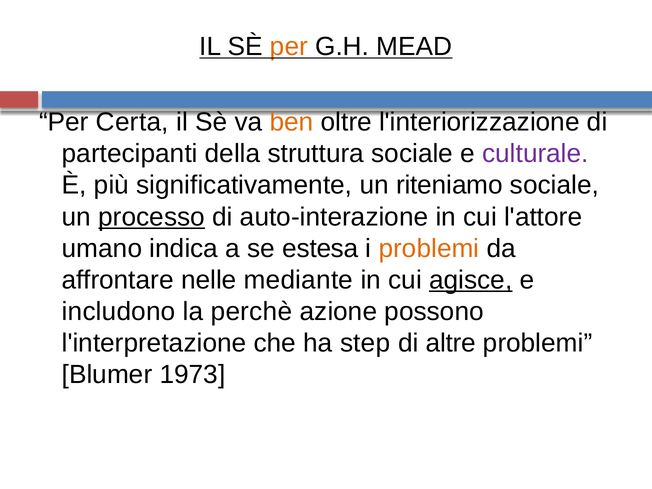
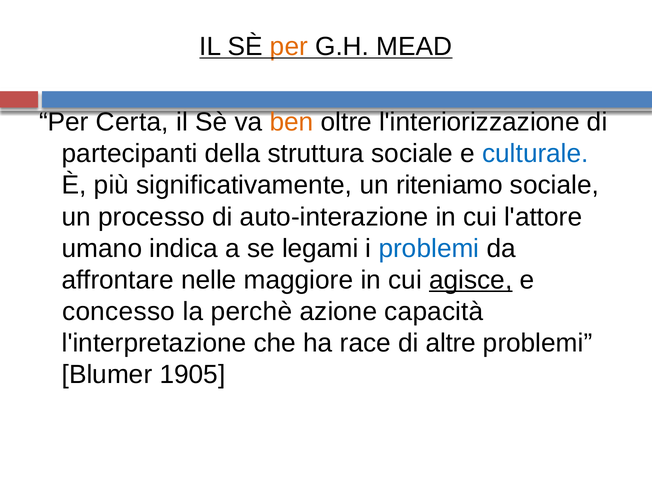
culturale colour: purple -> blue
processo underline: present -> none
estesa: estesa -> legami
problemi at (429, 248) colour: orange -> blue
mediante: mediante -> maggiore
includono: includono -> concesso
possono: possono -> capacità
step: step -> race
1973: 1973 -> 1905
